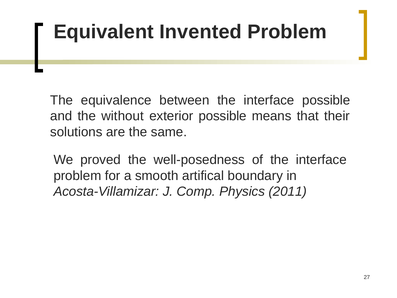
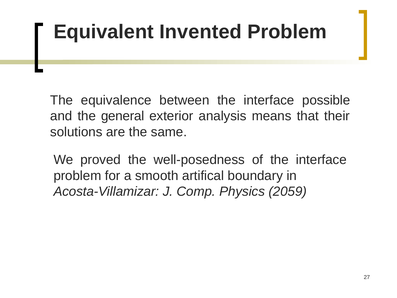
without: without -> general
exterior possible: possible -> analysis
2011: 2011 -> 2059
